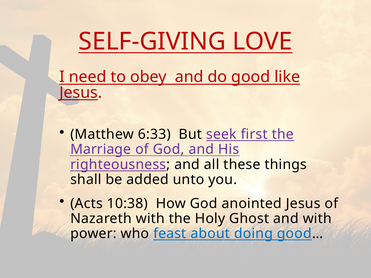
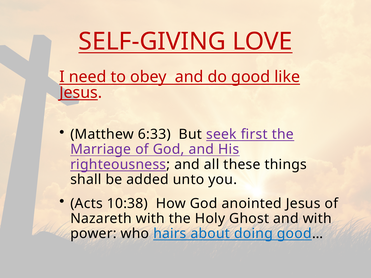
feast: feast -> hairs
